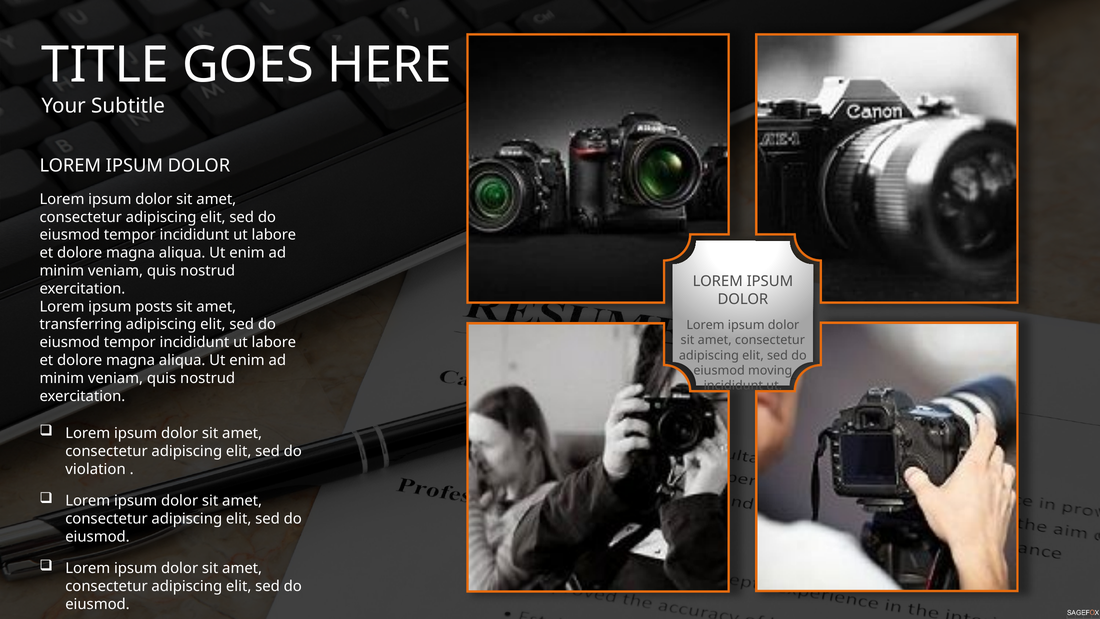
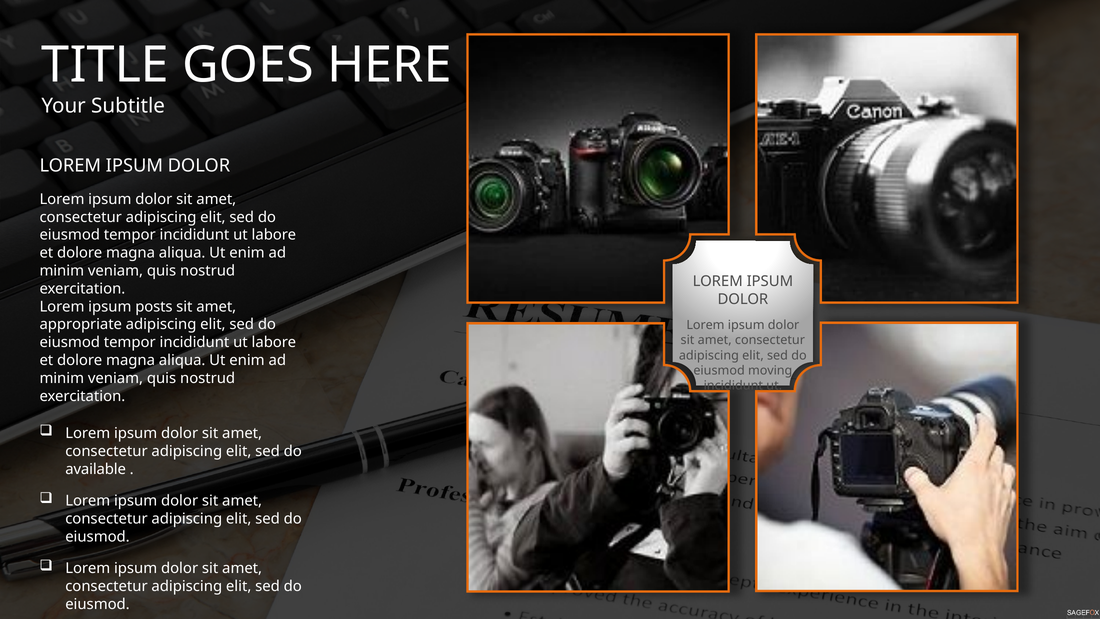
transferring: transferring -> appropriate
violation: violation -> available
